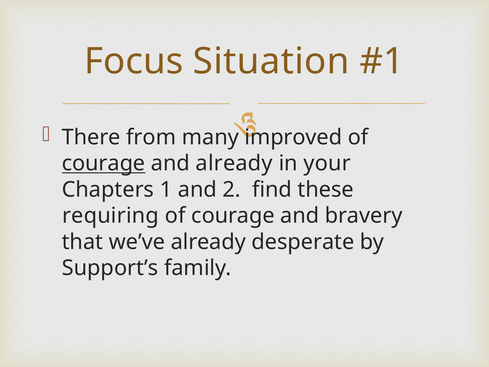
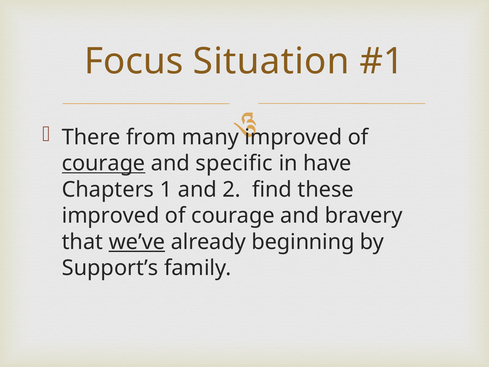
and already: already -> specific
your: your -> have
requiring at (110, 216): requiring -> improved
we’ve underline: none -> present
desperate: desperate -> beginning
